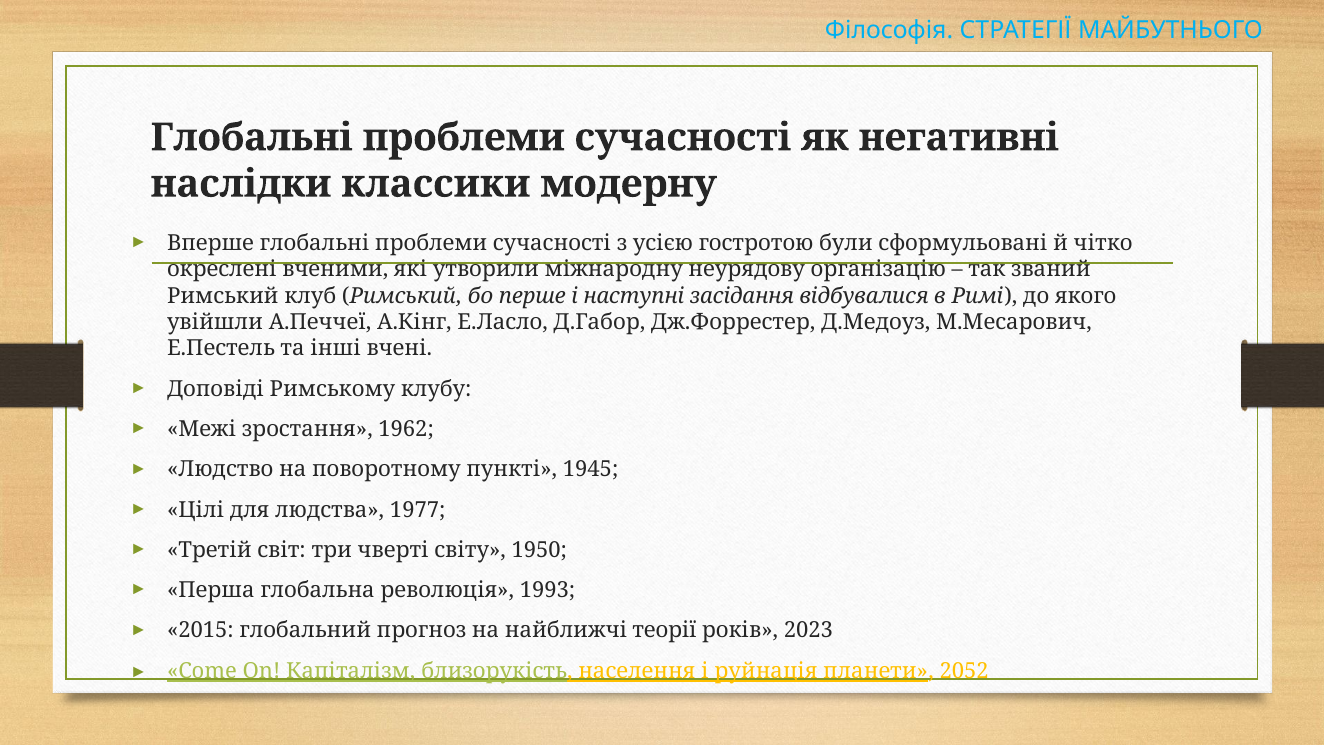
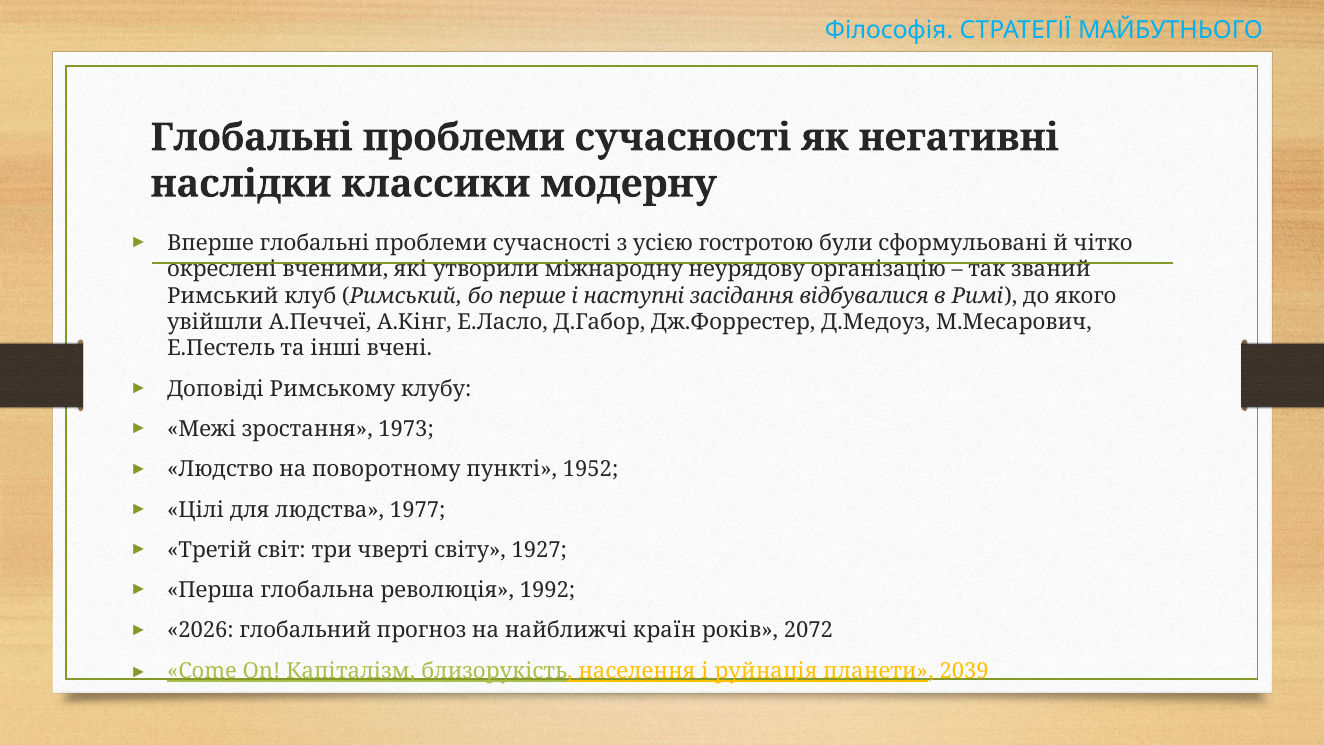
1962: 1962 -> 1973
1945: 1945 -> 1952
1950: 1950 -> 1927
1993: 1993 -> 1992
2015: 2015 -> 2026
теорії: теорії -> країн
2023: 2023 -> 2072
2052: 2052 -> 2039
